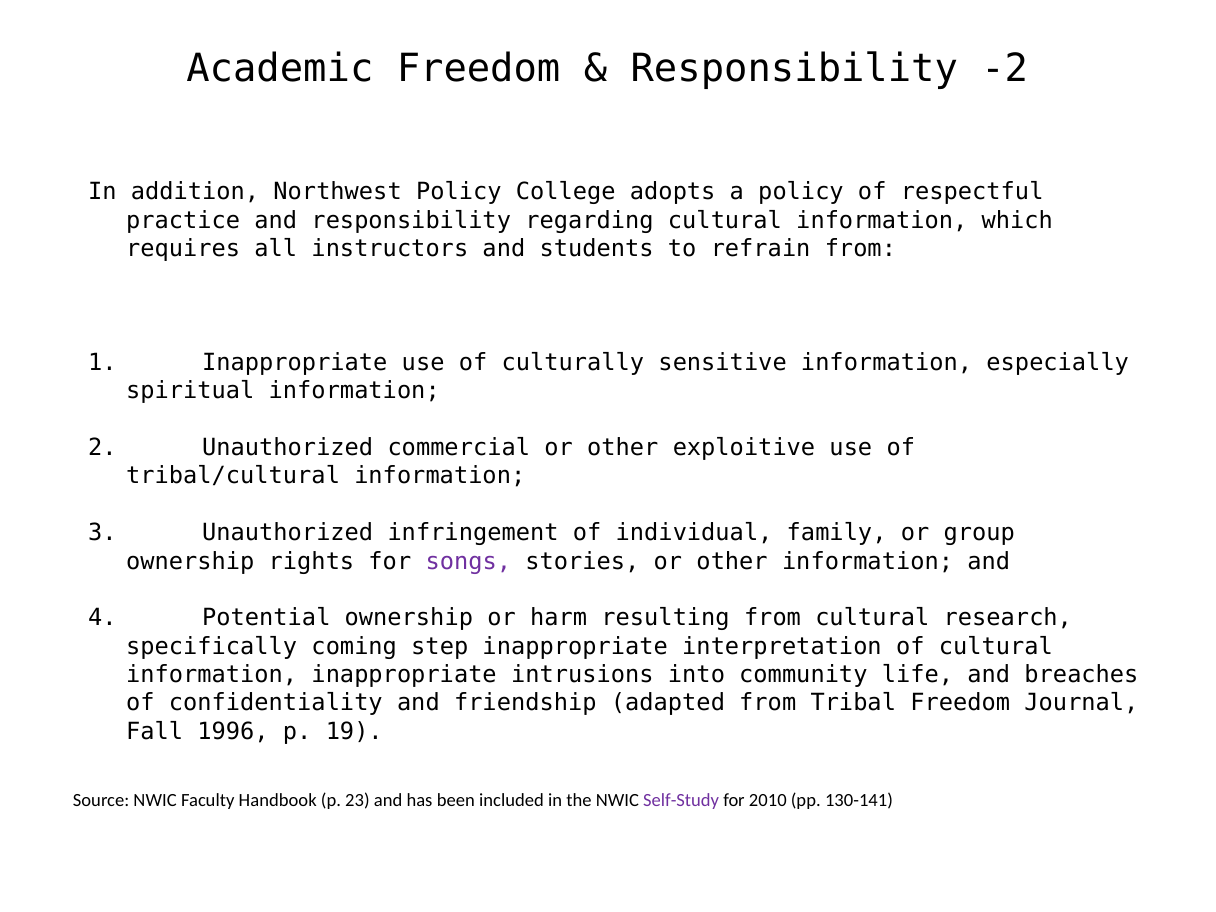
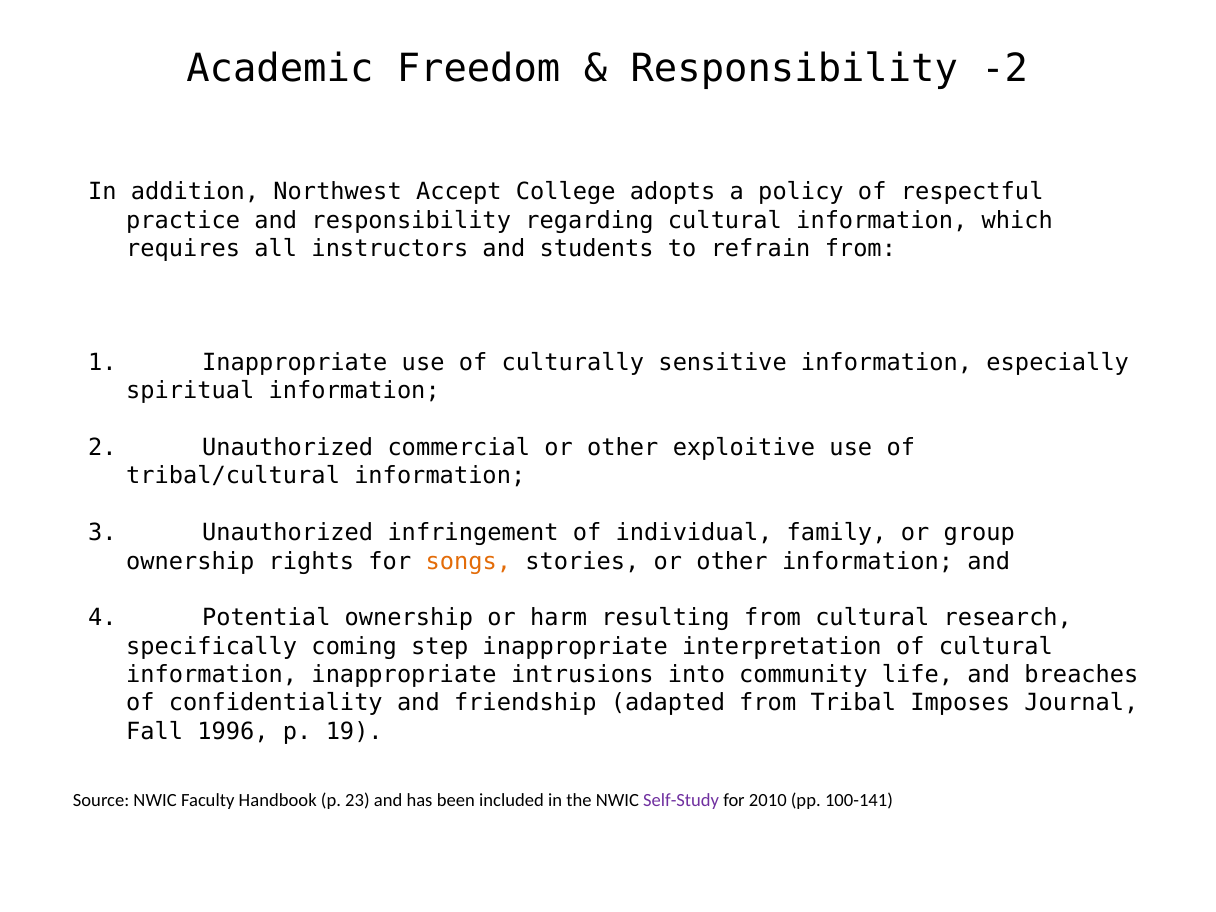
Northwest Policy: Policy -> Accept
songs colour: purple -> orange
Tribal Freedom: Freedom -> Imposes
130-141: 130-141 -> 100-141
